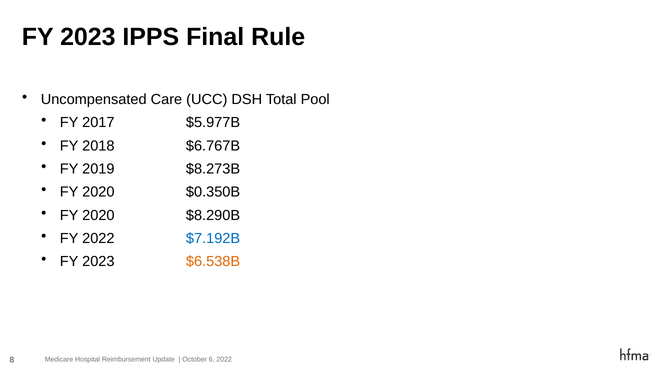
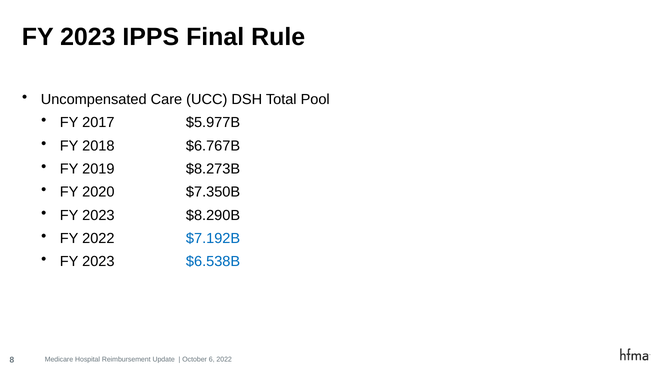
$0.350B: $0.350B -> $7.350B
2020 at (98, 215): 2020 -> 2023
$6.538B colour: orange -> blue
